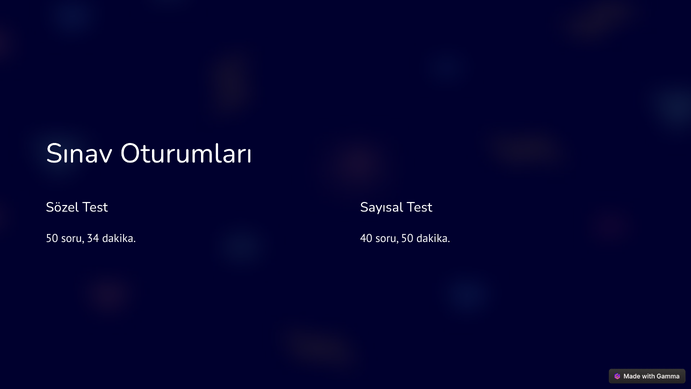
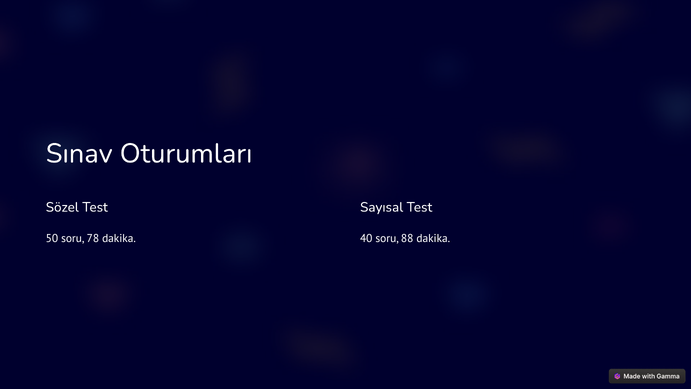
34: 34 -> 78
soru 50: 50 -> 88
